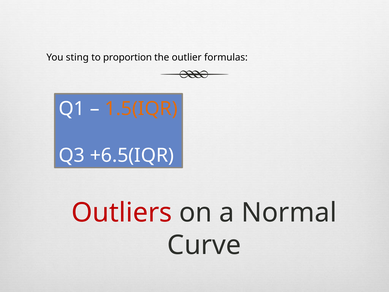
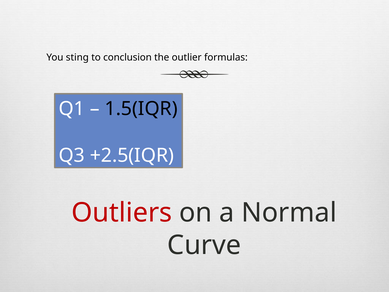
proportion: proportion -> conclusion
1.5(IQR colour: orange -> black
+6.5(IQR: +6.5(IQR -> +2.5(IQR
